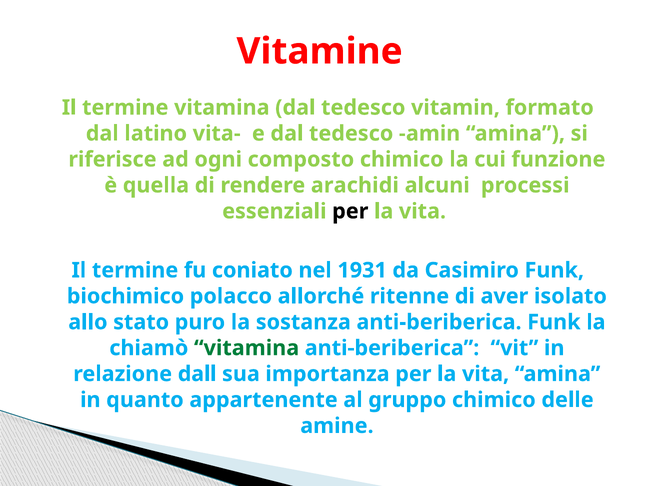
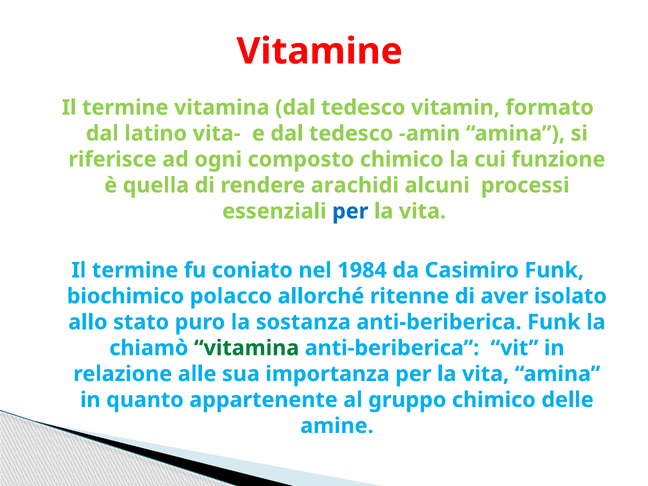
per at (350, 211) colour: black -> blue
1931: 1931 -> 1984
dall: dall -> alle
